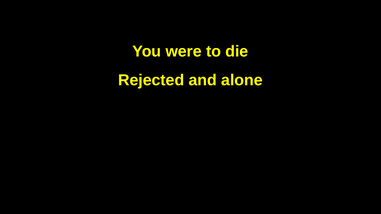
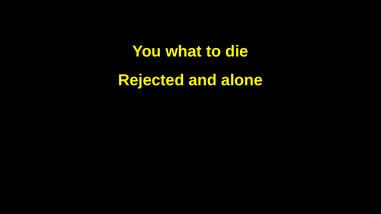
were: were -> what
